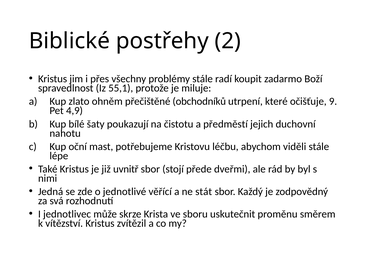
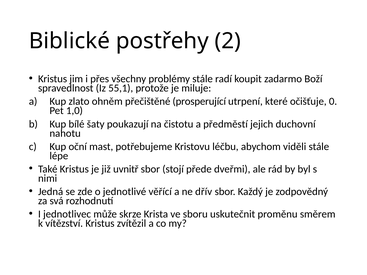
obchodníků: obchodníků -> prosperující
9: 9 -> 0
4,9: 4,9 -> 1,0
stát: stát -> dřív
